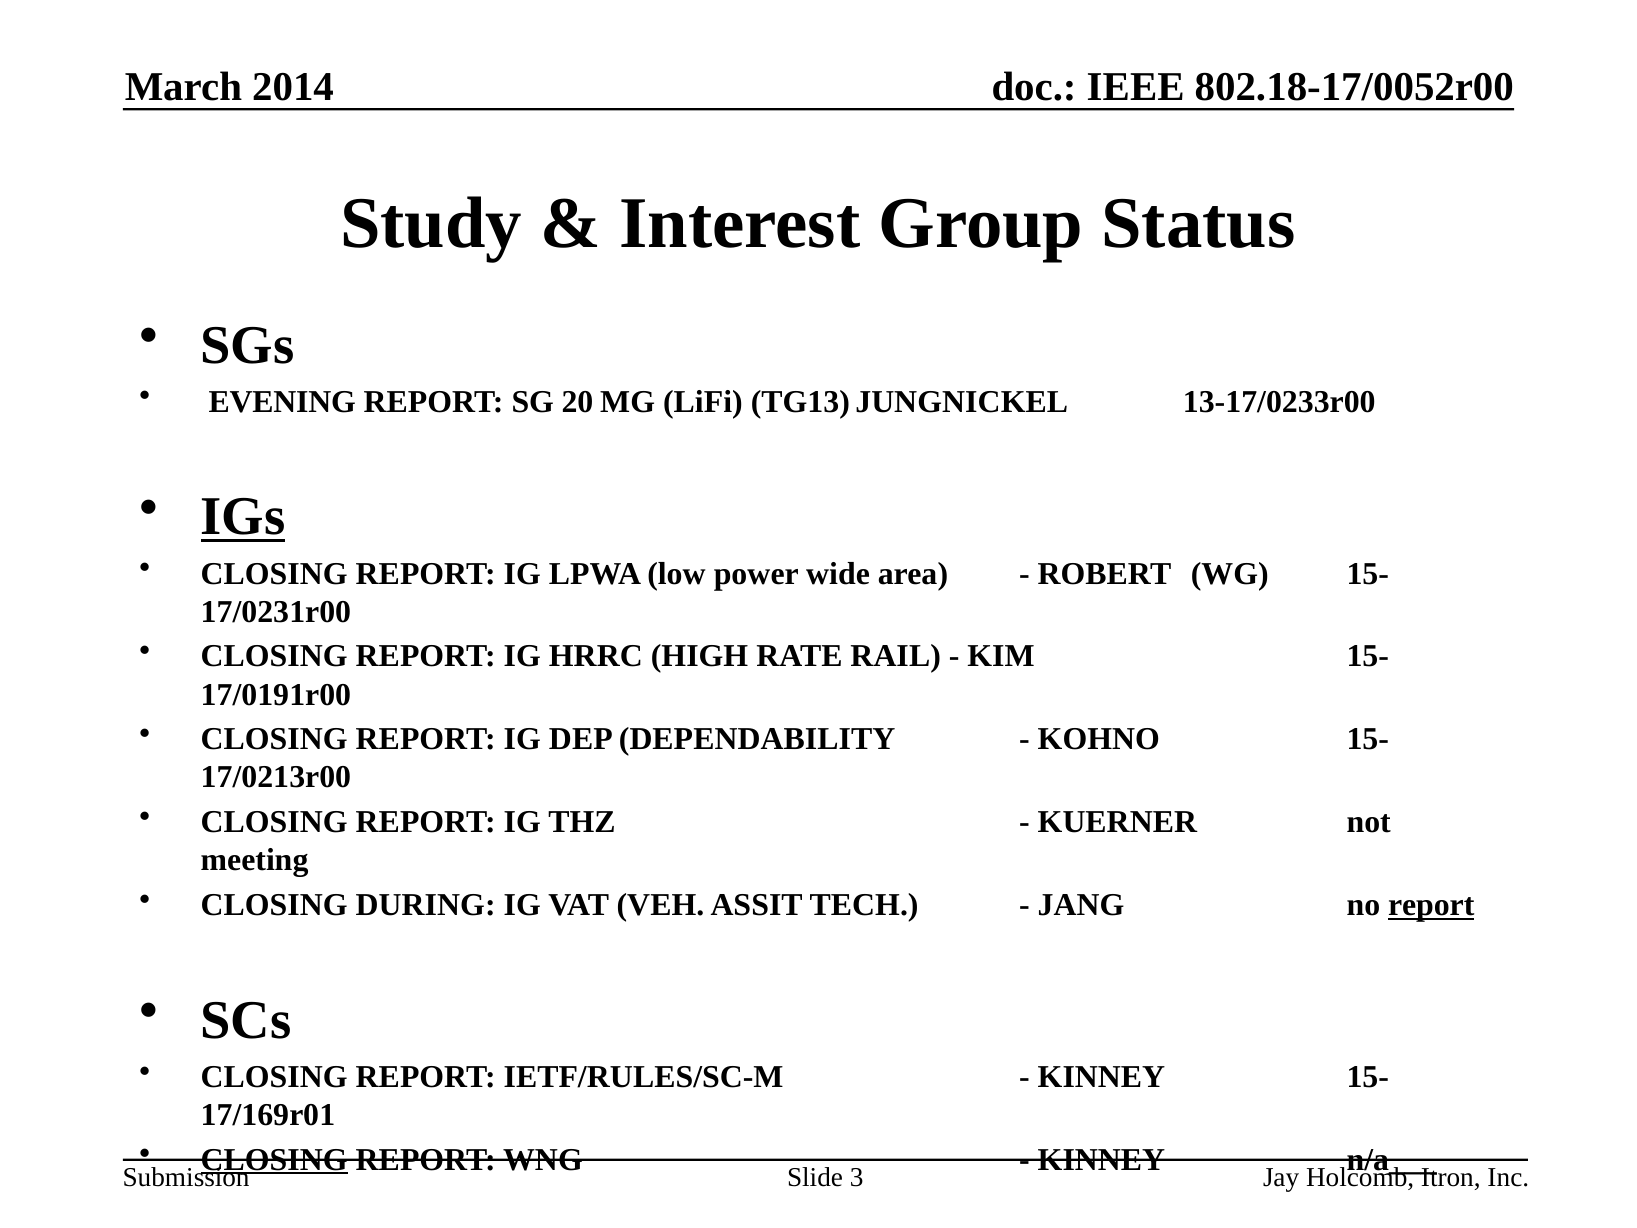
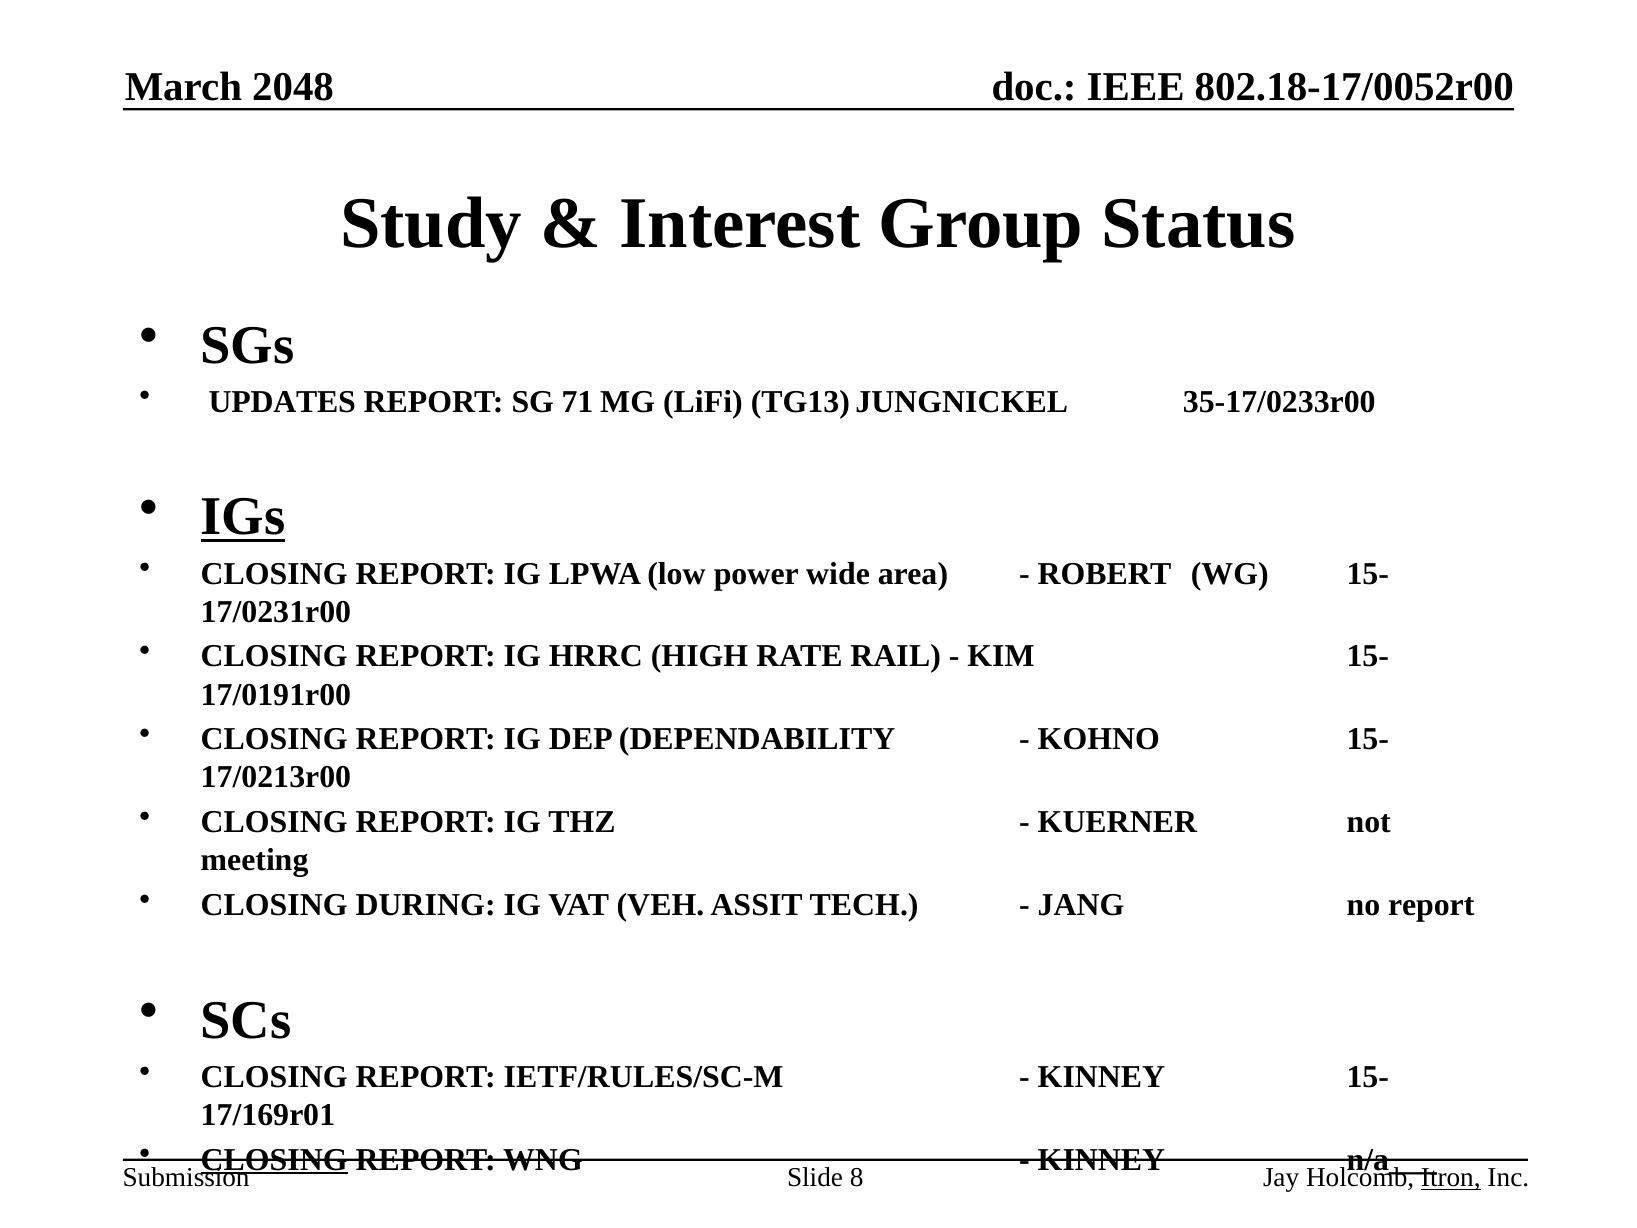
2014: 2014 -> 2048
EVENING: EVENING -> UPDATES
20: 20 -> 71
13-17/0233r00: 13-17/0233r00 -> 35-17/0233r00
report at (1431, 905) underline: present -> none
Itron underline: none -> present
3: 3 -> 8
